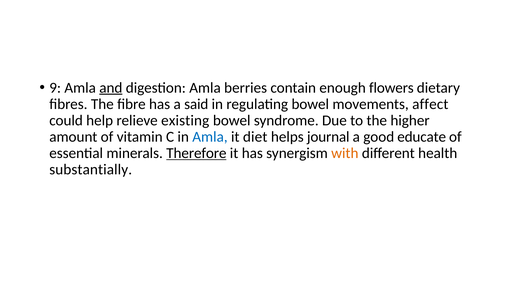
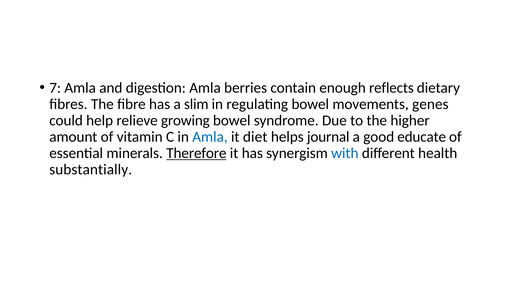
9: 9 -> 7
and underline: present -> none
flowers: flowers -> reflects
said: said -> slim
affect: affect -> genes
existing: existing -> growing
with colour: orange -> blue
